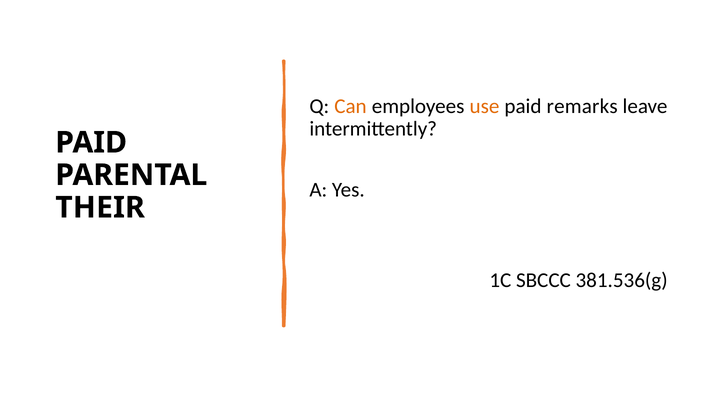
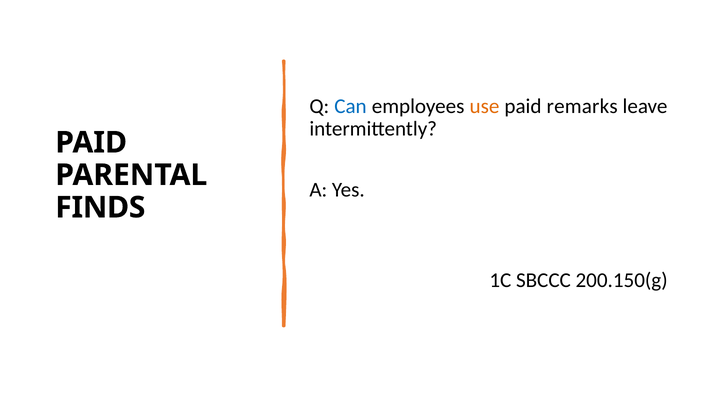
Can colour: orange -> blue
THEIR: THEIR -> FINDS
381.536(g: 381.536(g -> 200.150(g
